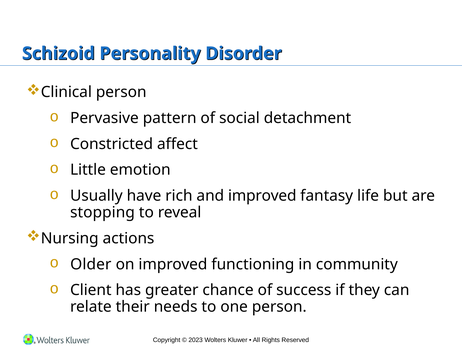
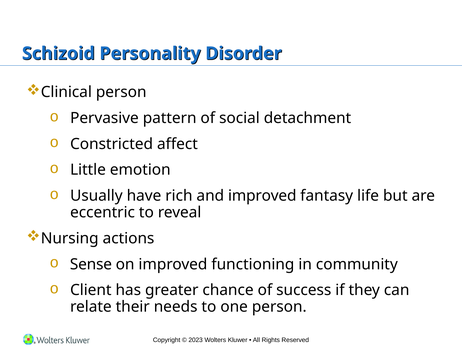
stopping: stopping -> eccentric
Older: Older -> Sense
